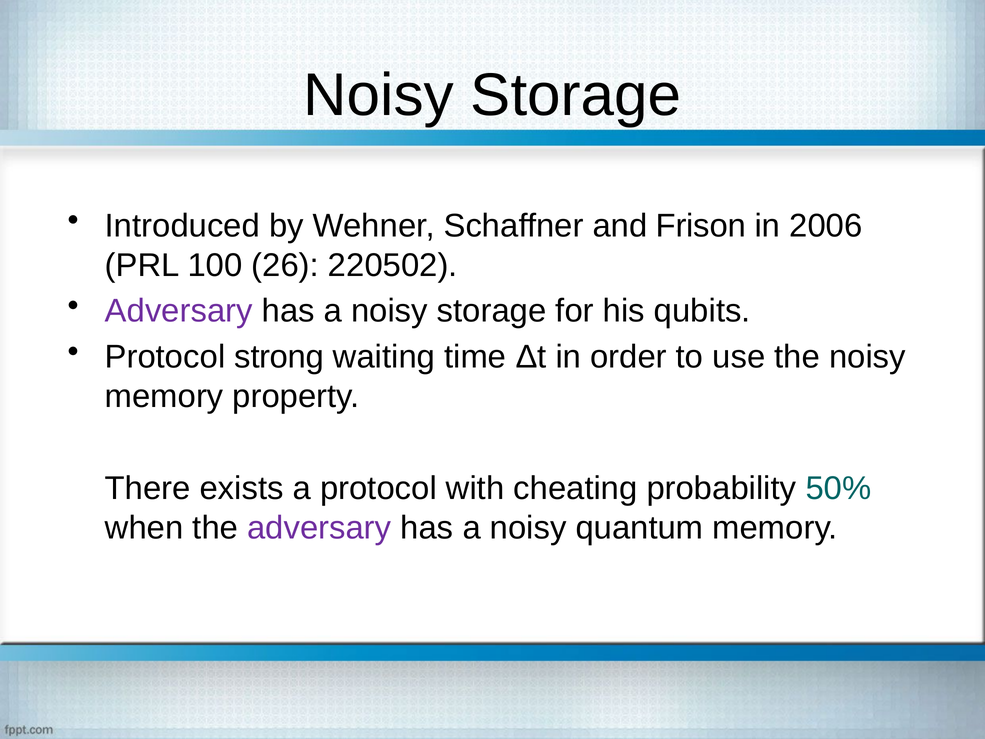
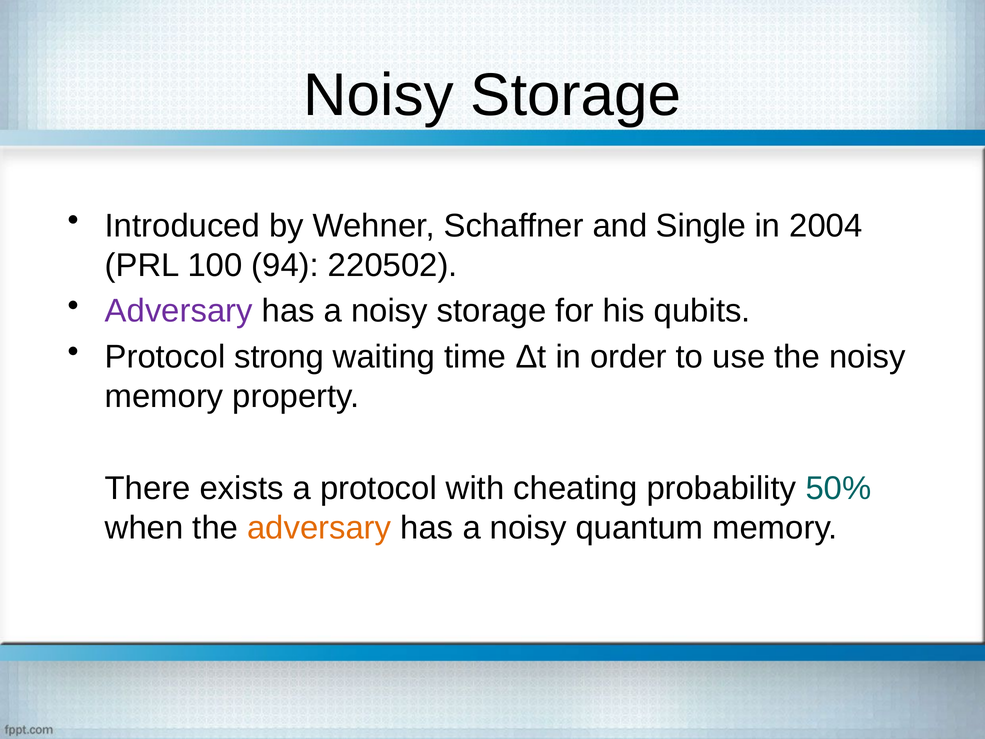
Frison: Frison -> Single
2006: 2006 -> 2004
26: 26 -> 94
adversary at (319, 528) colour: purple -> orange
